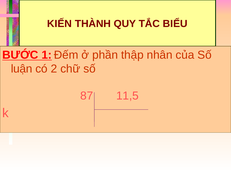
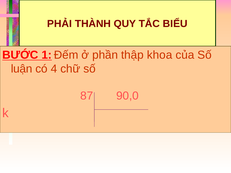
KIẾN: KIẾN -> PHẢI
nhân: nhân -> khoa
2: 2 -> 4
11,5: 11,5 -> 90,0
